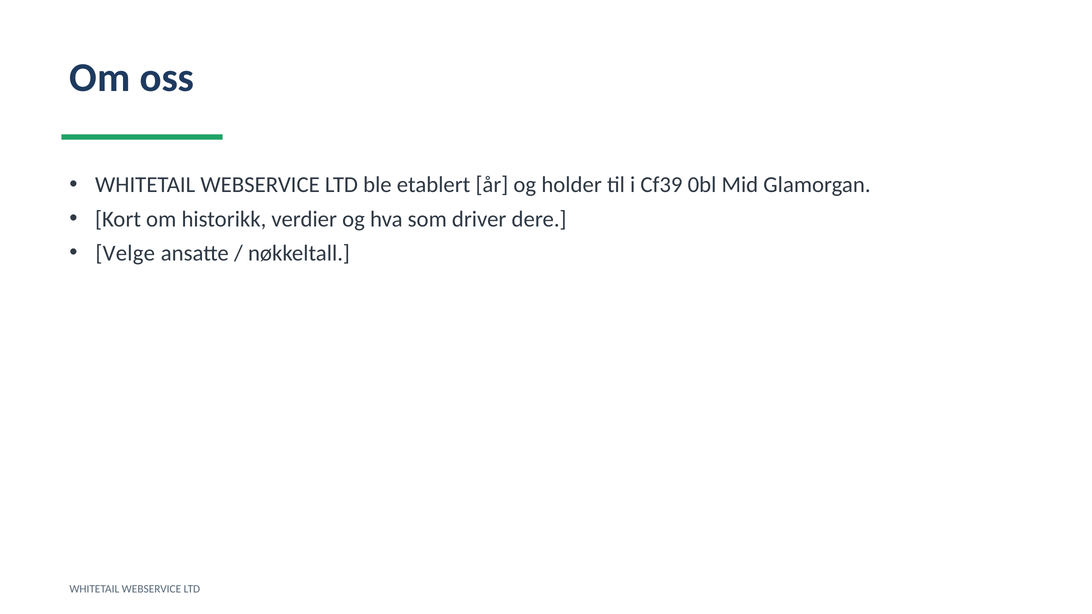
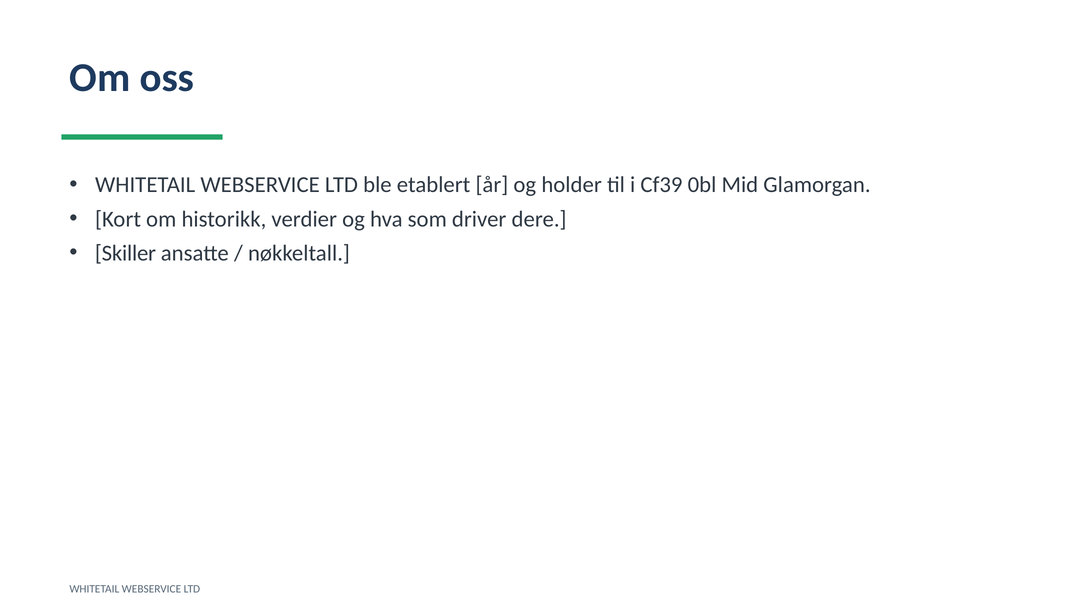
Velge: Velge -> Skiller
